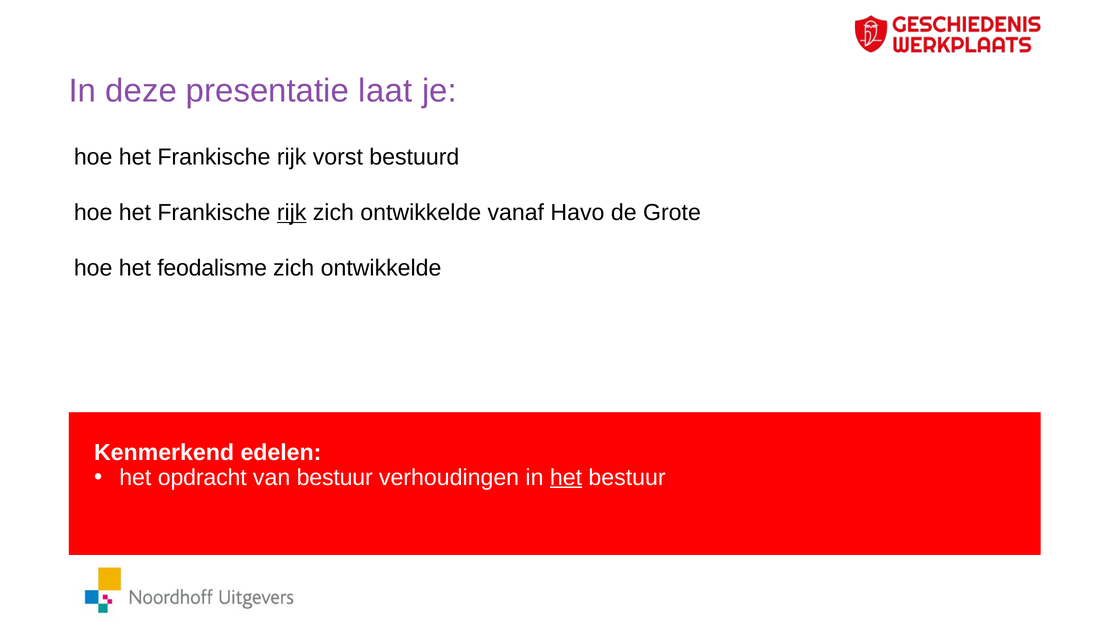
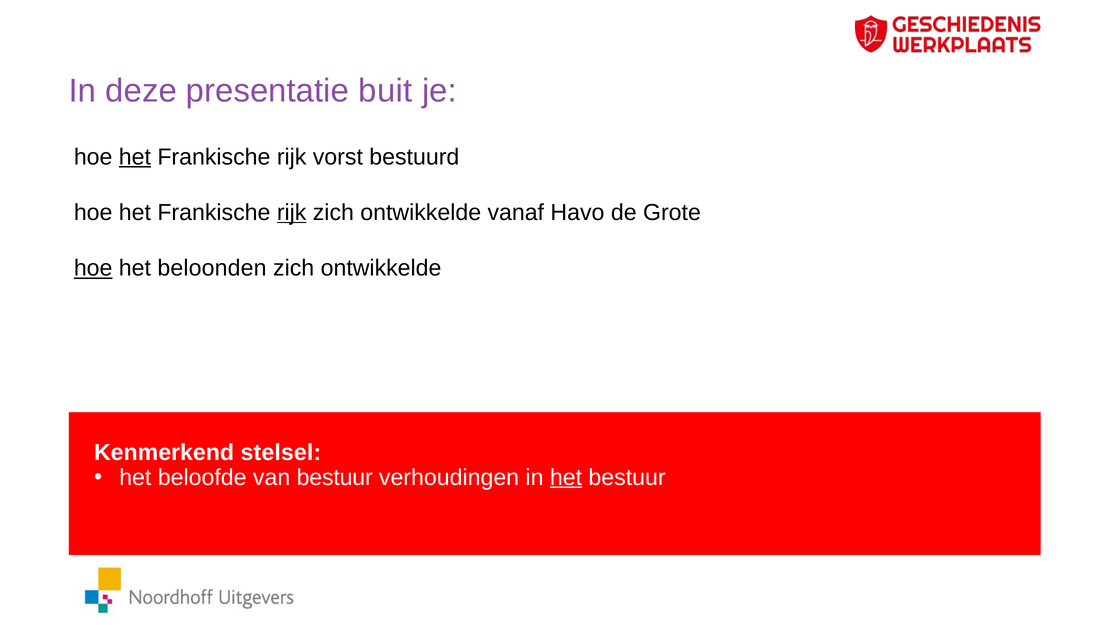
laat: laat -> buit
het at (135, 157) underline: none -> present
hoe at (93, 268) underline: none -> present
feodalisme: feodalisme -> beloonden
edelen: edelen -> stelsel
opdracht: opdracht -> beloofde
